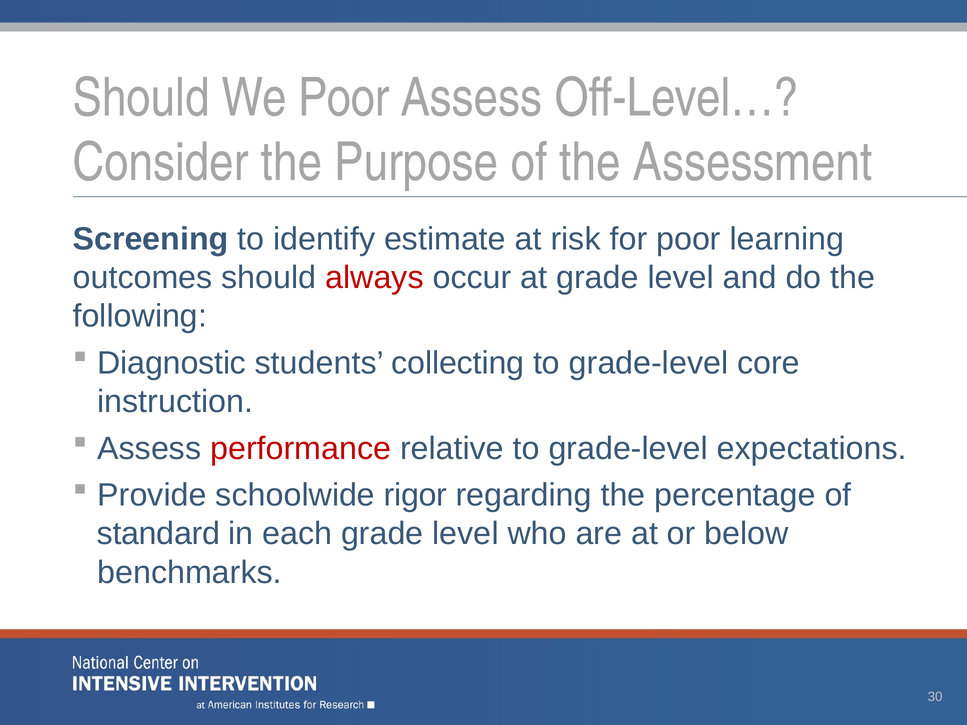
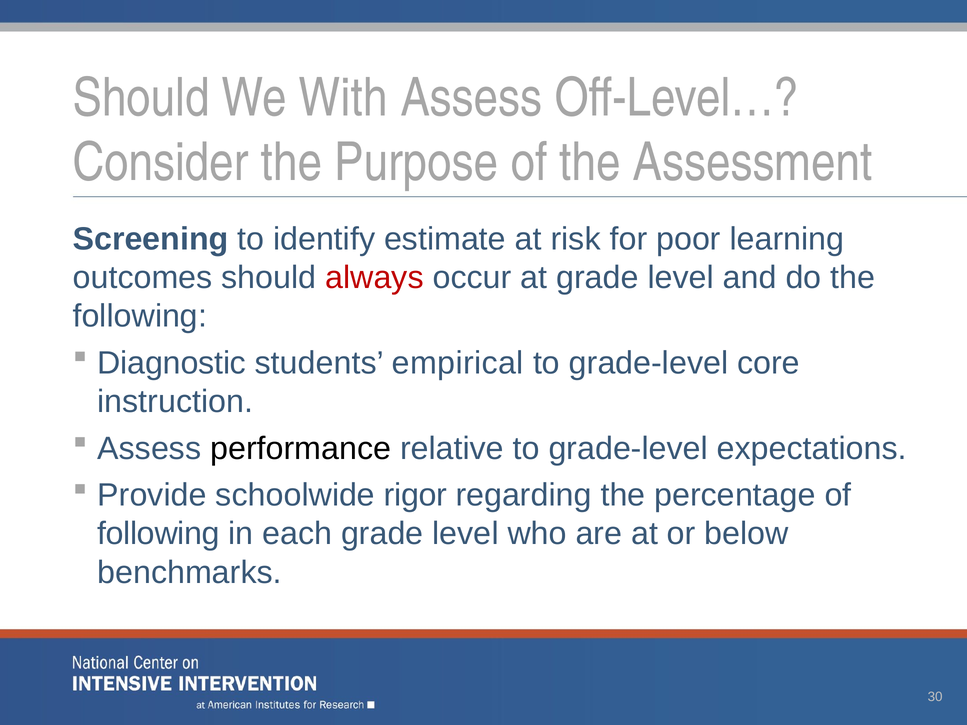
We Poor: Poor -> With
collecting: collecting -> empirical
performance colour: red -> black
standard at (158, 534): standard -> following
